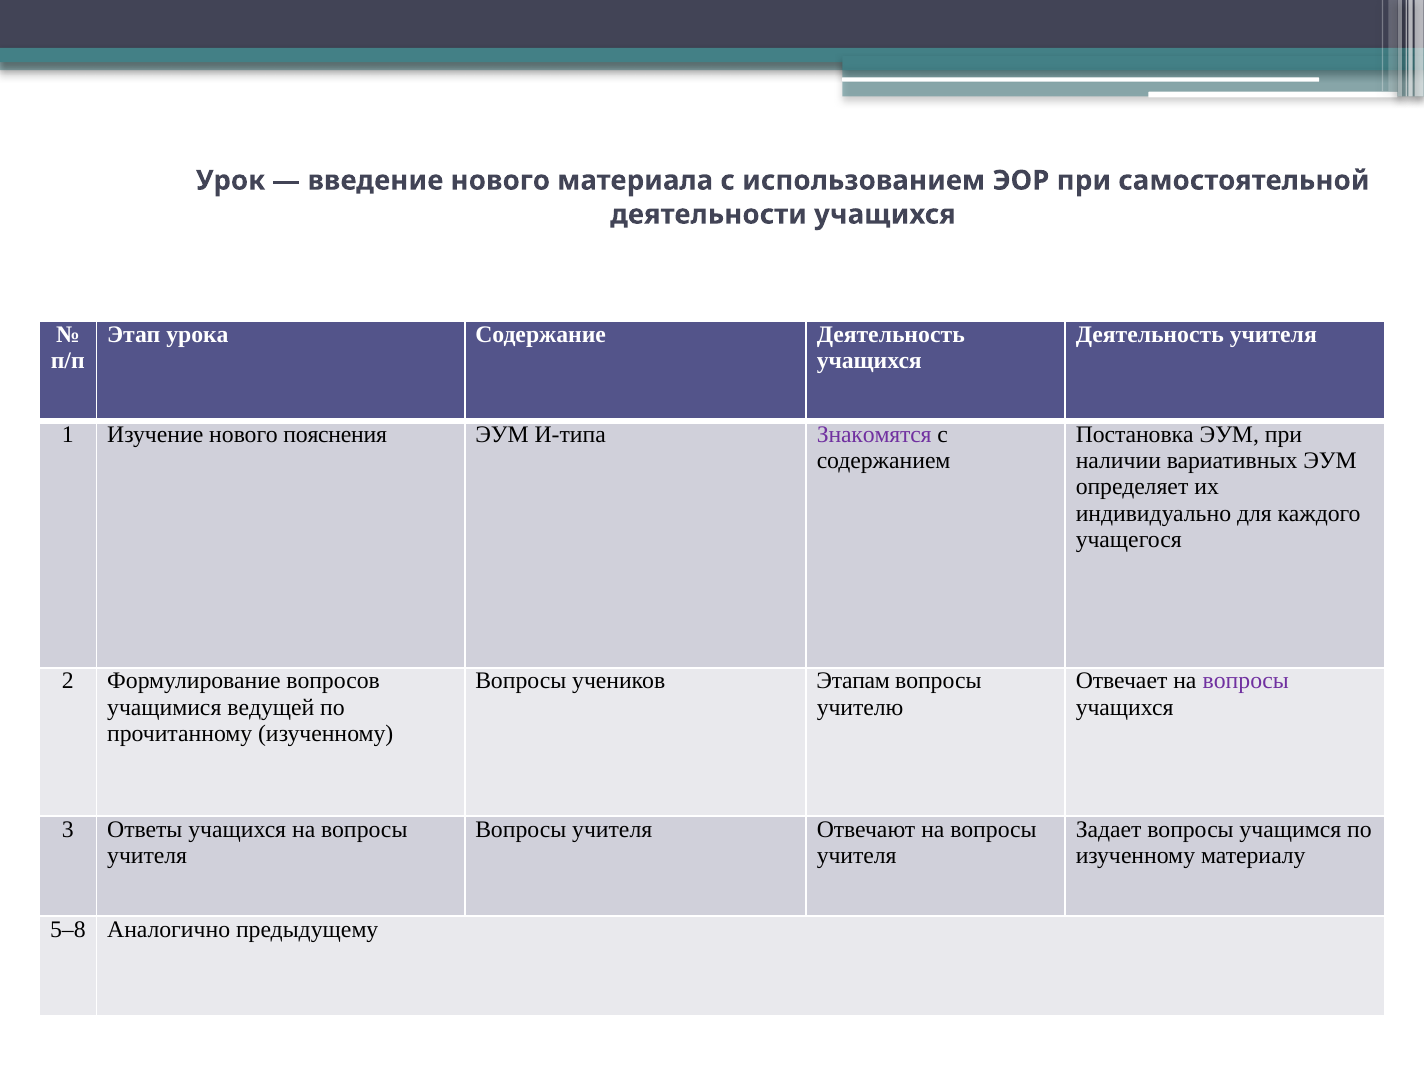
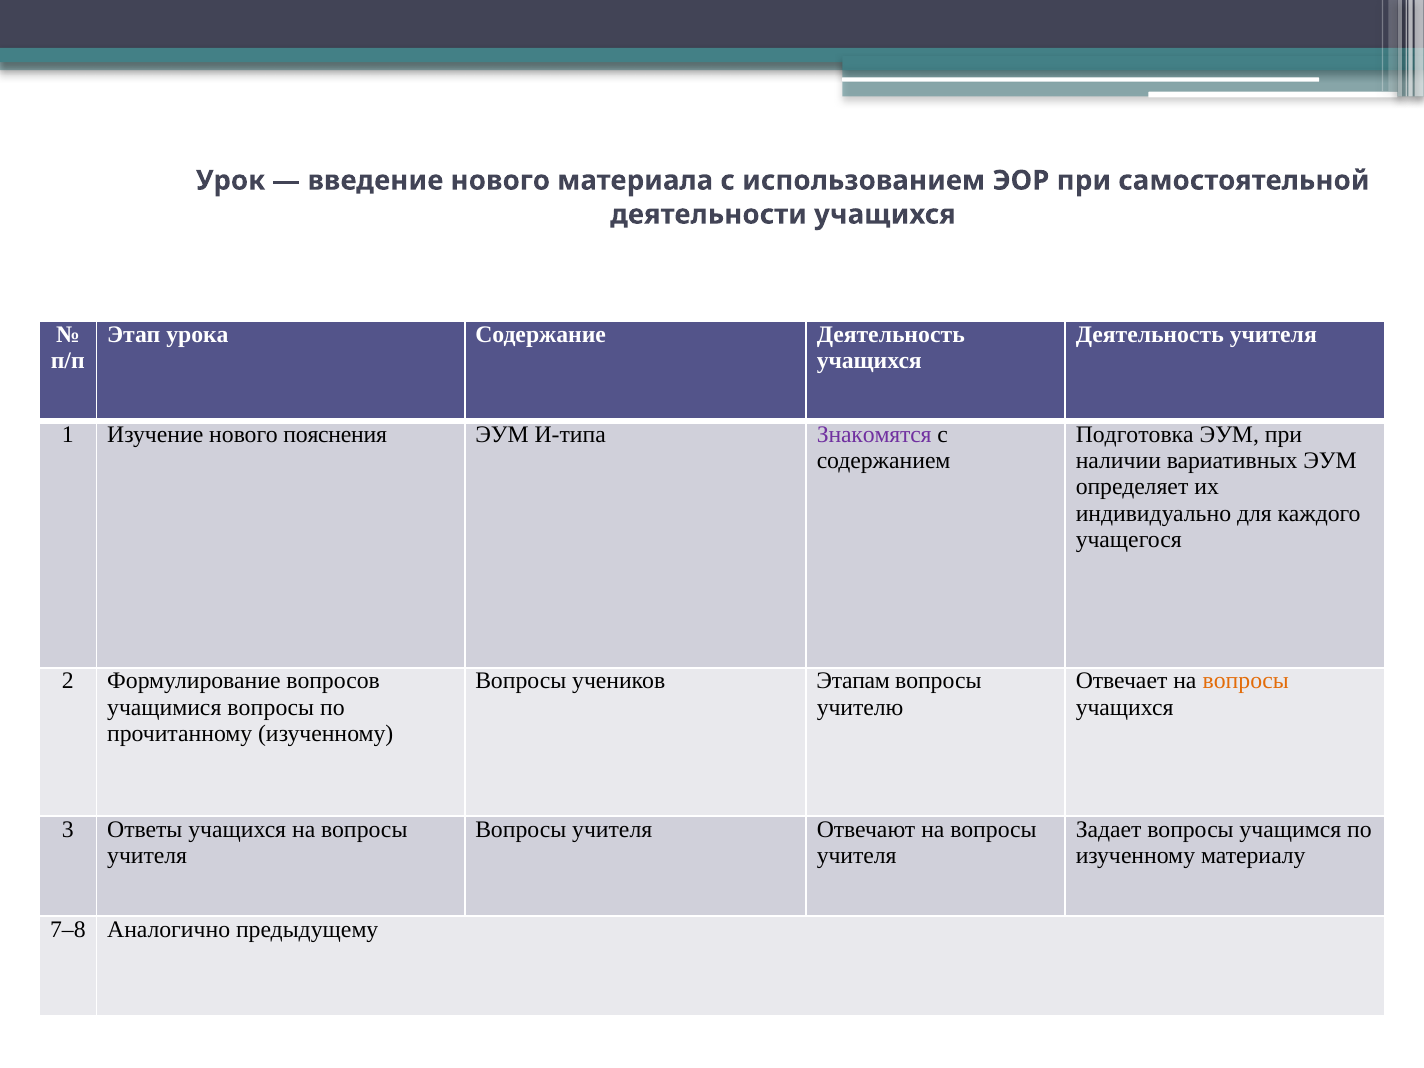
Постановка: Постановка -> Подготовка
вопросы at (1246, 681) colour: purple -> orange
учащимися ведущей: ведущей -> вопросы
5–8: 5–8 -> 7–8
